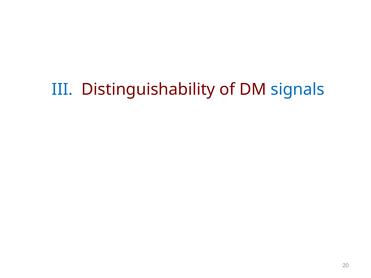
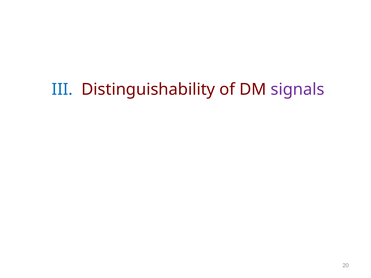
signals colour: blue -> purple
